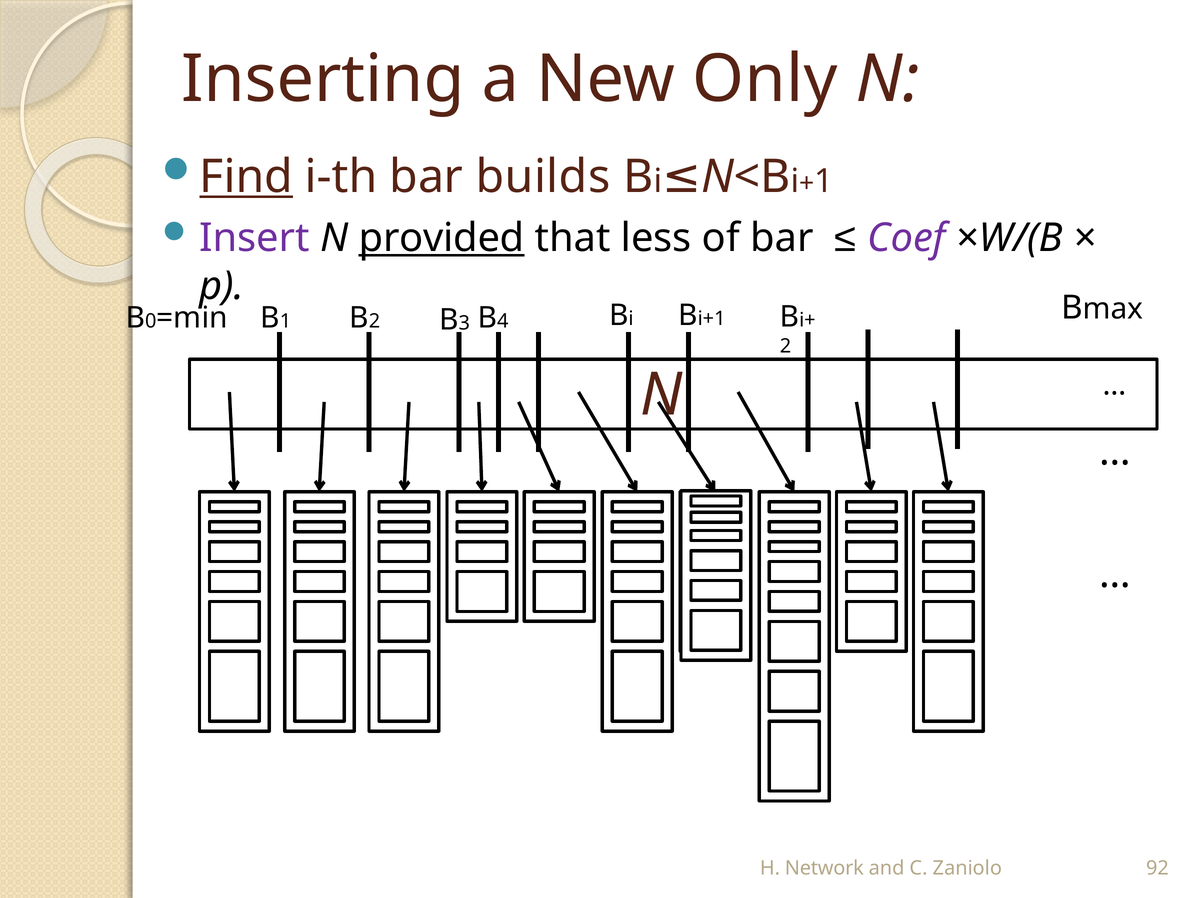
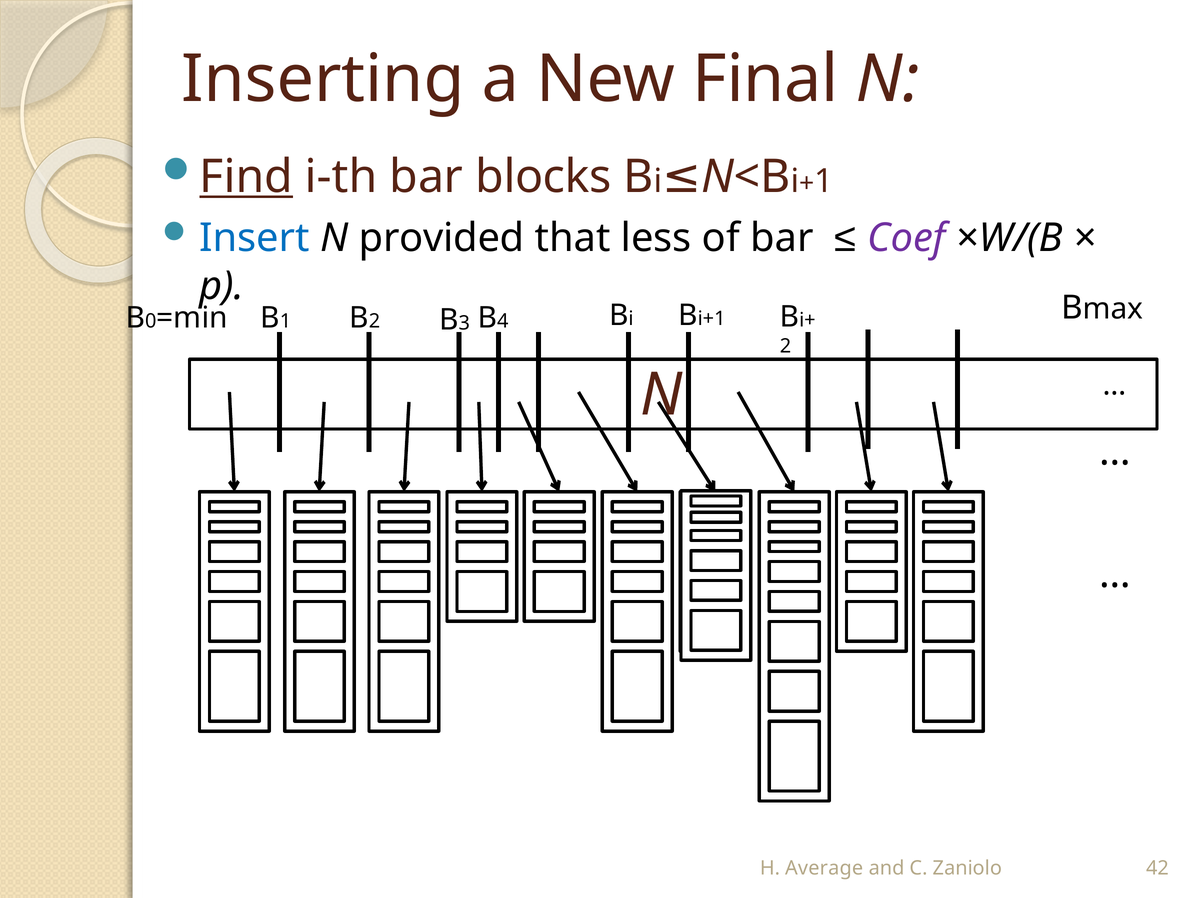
Only: Only -> Final
builds: builds -> blocks
Insert colour: purple -> blue
provided underline: present -> none
Network: Network -> Average
92: 92 -> 42
